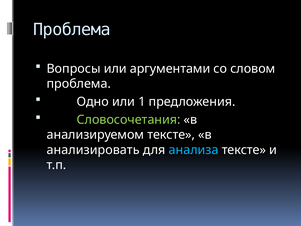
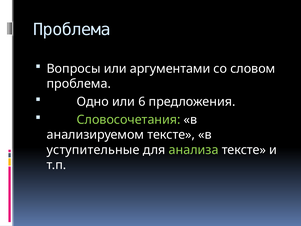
1: 1 -> 6
анализировать: анализировать -> уступительные
анализа colour: light blue -> light green
